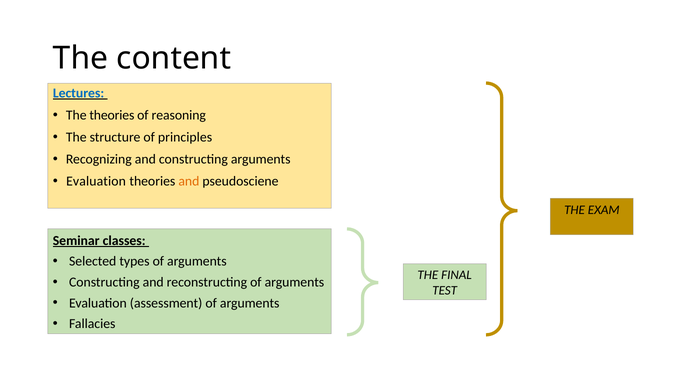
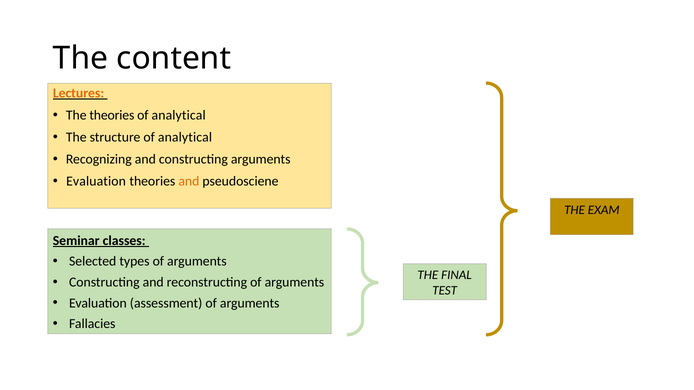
Lectures colour: blue -> orange
reasoning at (179, 115): reasoning -> analytical
structure of principles: principles -> analytical
